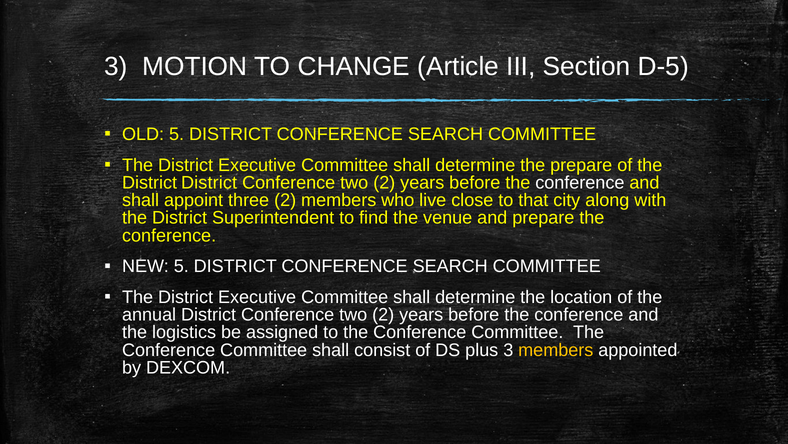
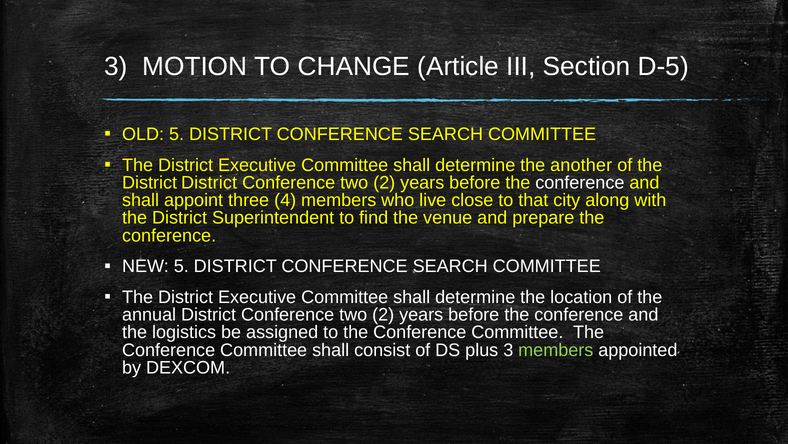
the prepare: prepare -> another
three 2: 2 -> 4
members at (556, 350) colour: yellow -> light green
